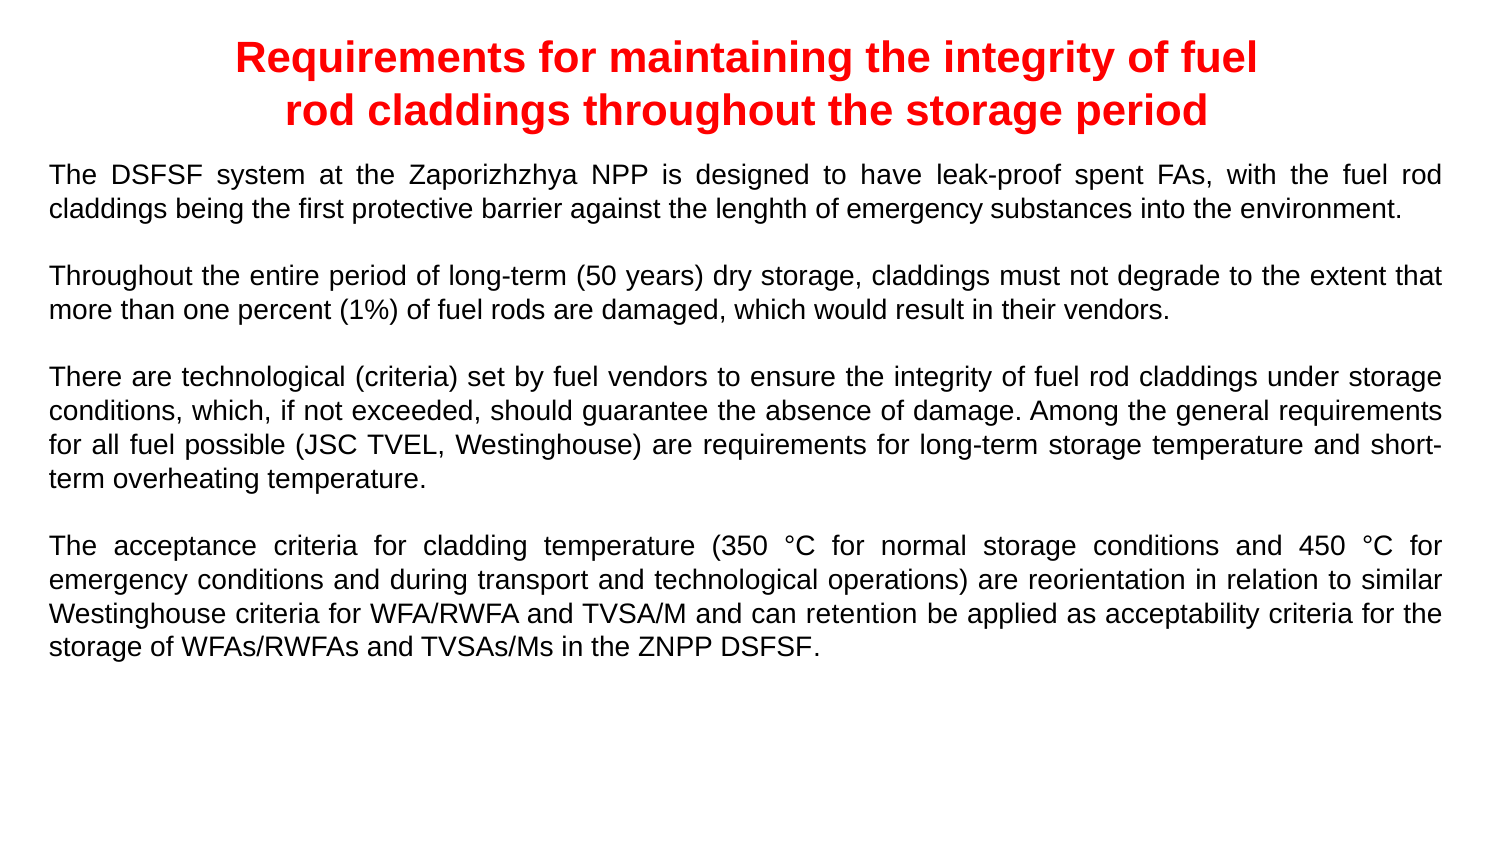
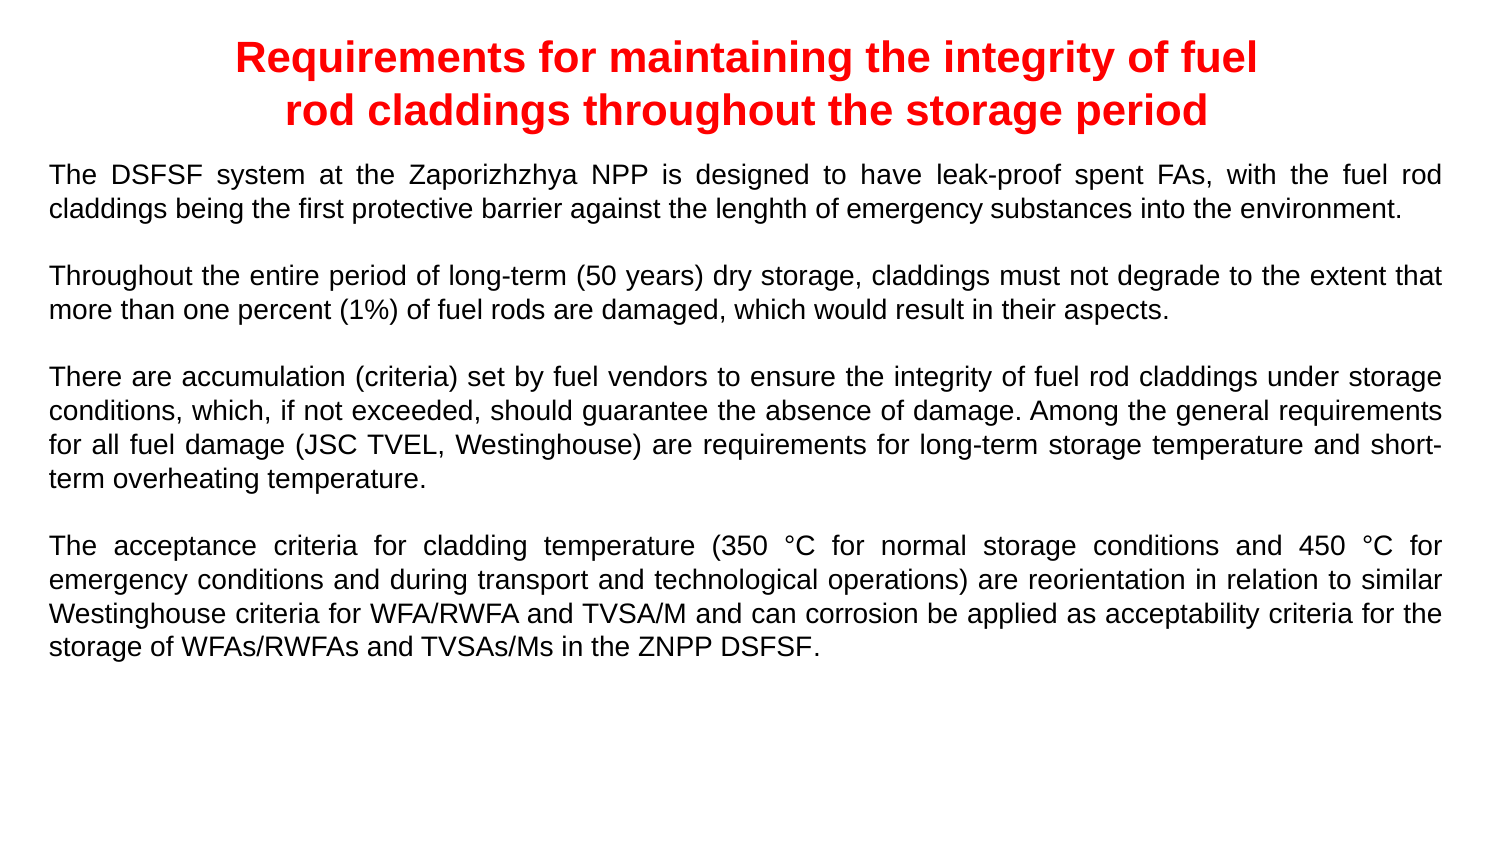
their vendors: vendors -> aspects
are technological: technological -> accumulation
fuel possible: possible -> damage
retention: retention -> corrosion
